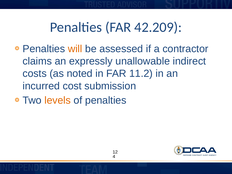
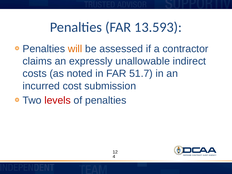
42.209: 42.209 -> 13.593
11.2: 11.2 -> 51.7
levels colour: orange -> red
